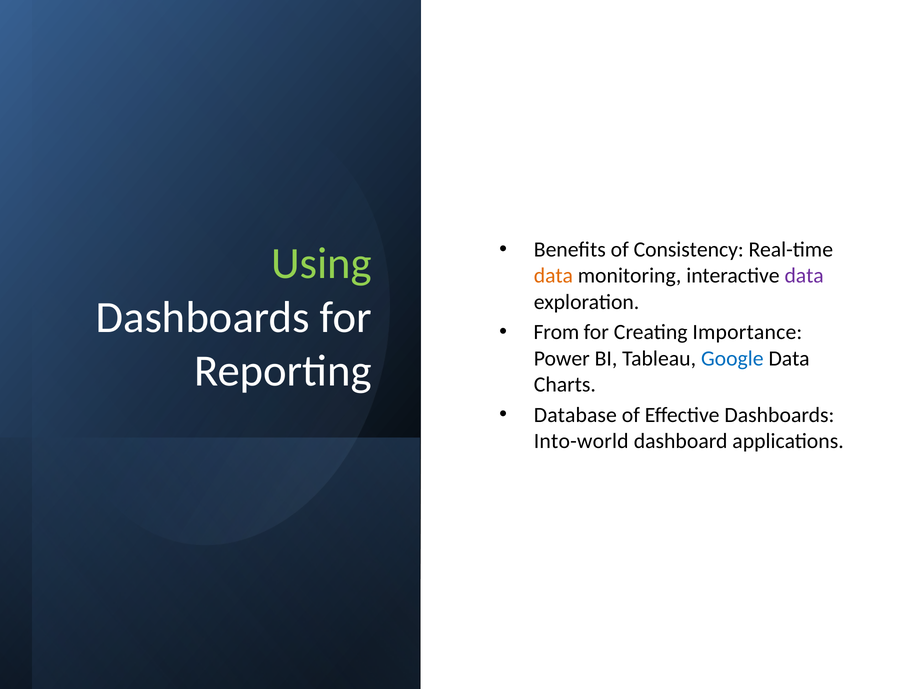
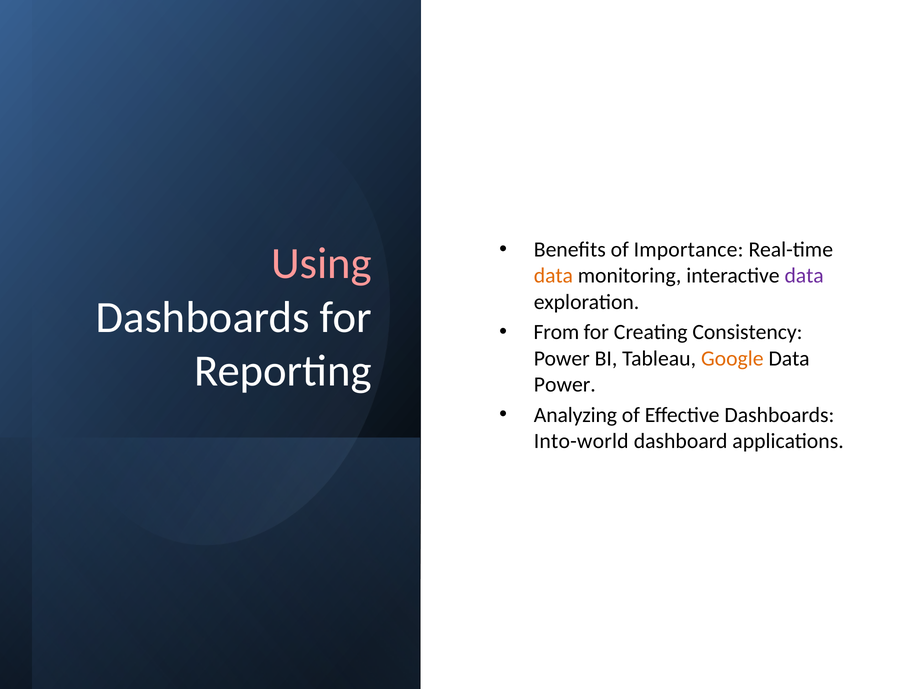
Consistency: Consistency -> Importance
Using colour: light green -> pink
Importance: Importance -> Consistency
Google colour: blue -> orange
Charts at (565, 385): Charts -> Power
Database: Database -> Analyzing
